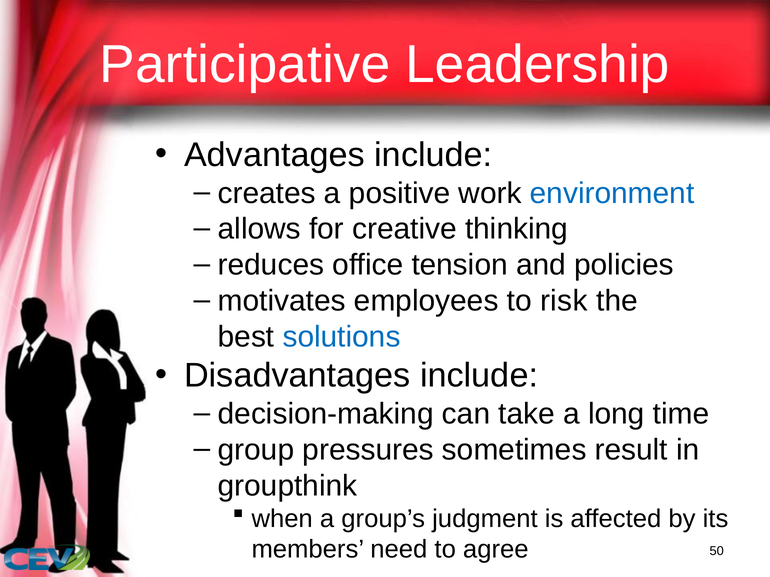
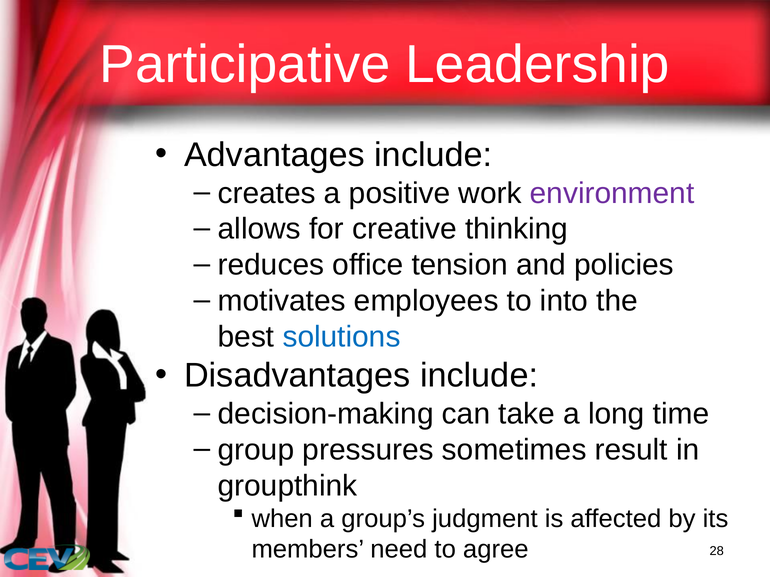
environment colour: blue -> purple
risk: risk -> into
50: 50 -> 28
